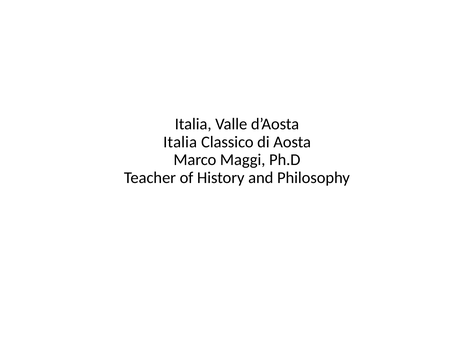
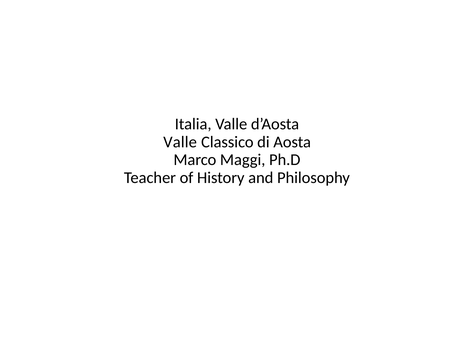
Italia at (180, 142): Italia -> Valle
